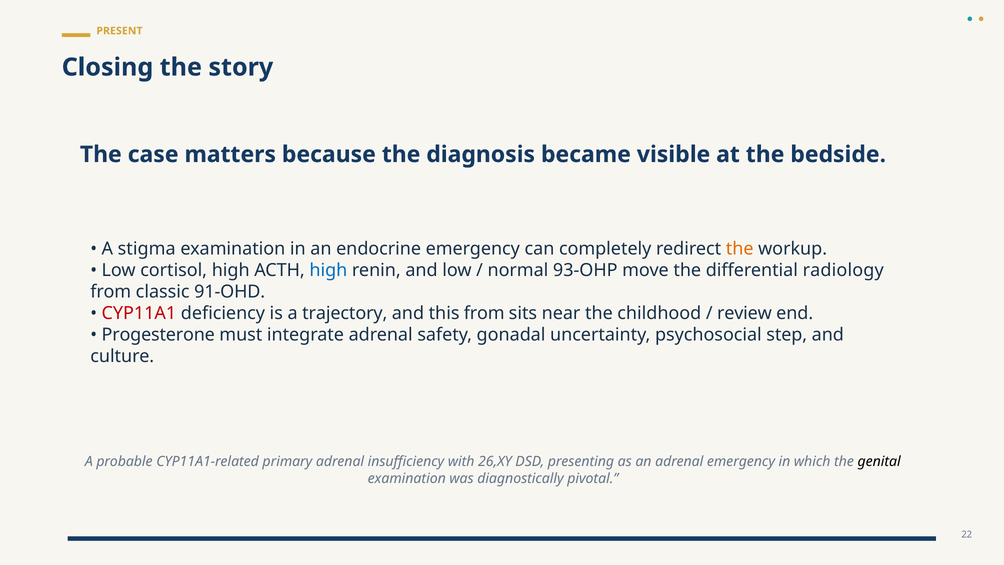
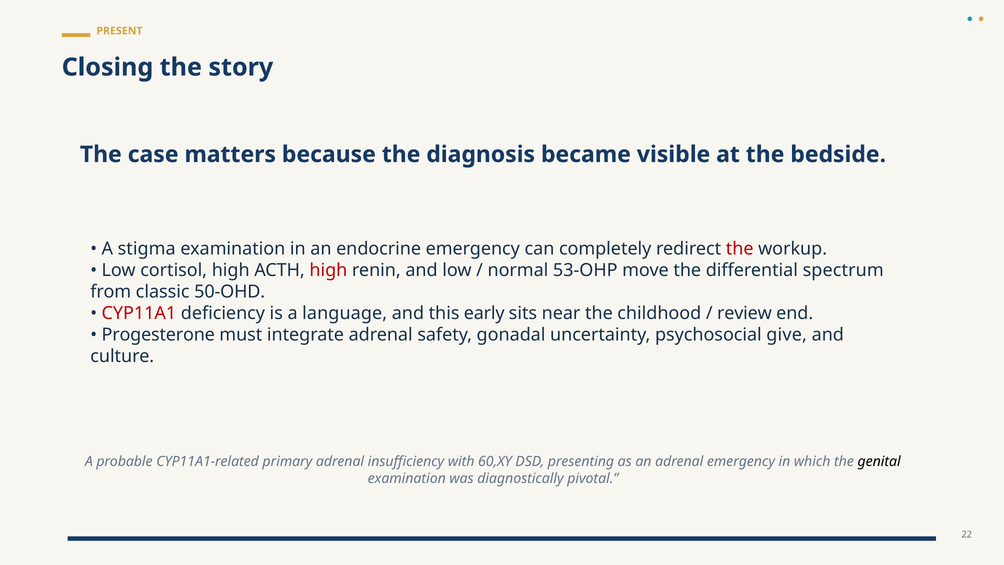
the at (740, 248) colour: orange -> red
high at (328, 270) colour: blue -> red
93-OHP: 93-OHP -> 53-OHP
radiology: radiology -> spectrum
91-OHD: 91-OHD -> 50-OHD
trajectory: trajectory -> language
this from: from -> early
step: step -> give
26,XY: 26,XY -> 60,XY
